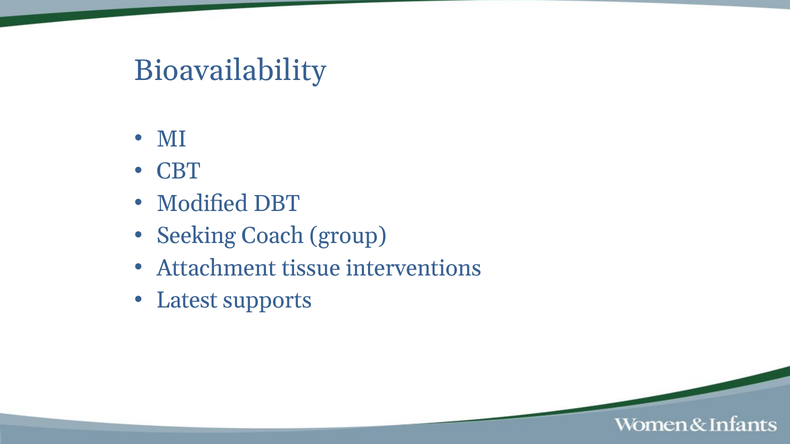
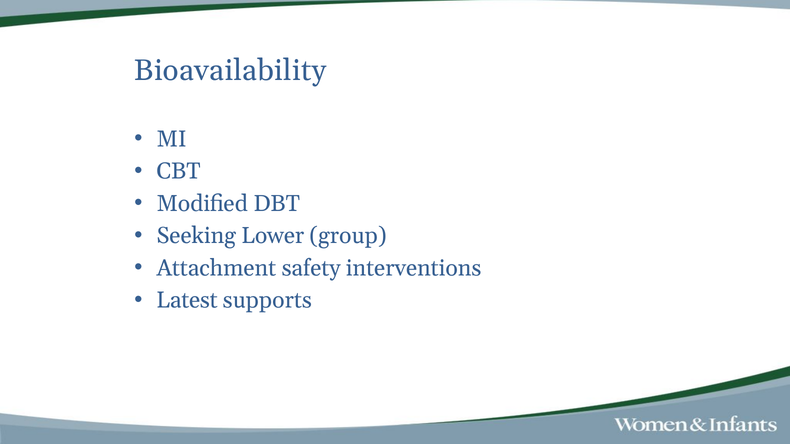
Coach: Coach -> Lower
tissue: tissue -> safety
